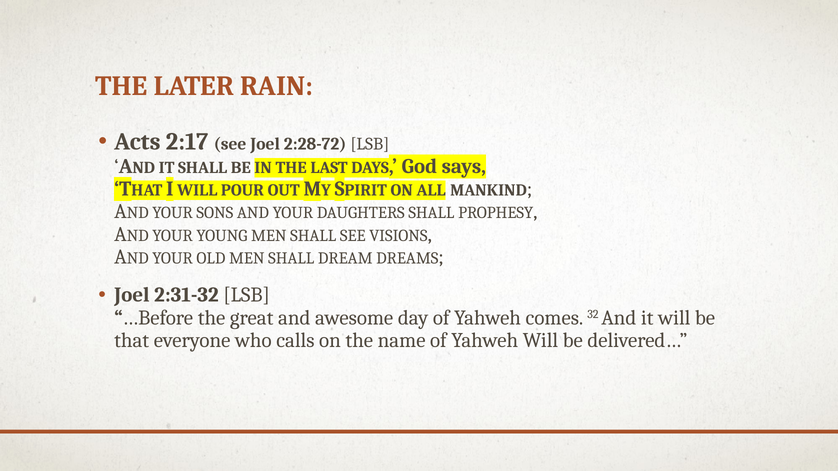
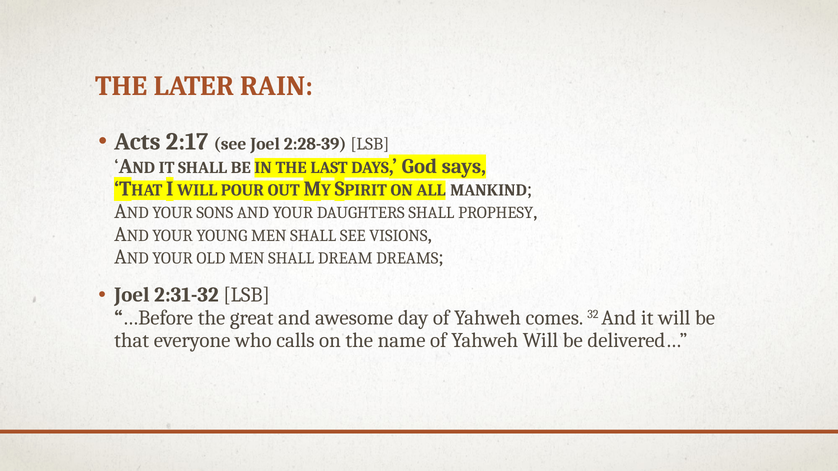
2:28-72: 2:28-72 -> 2:28-39
